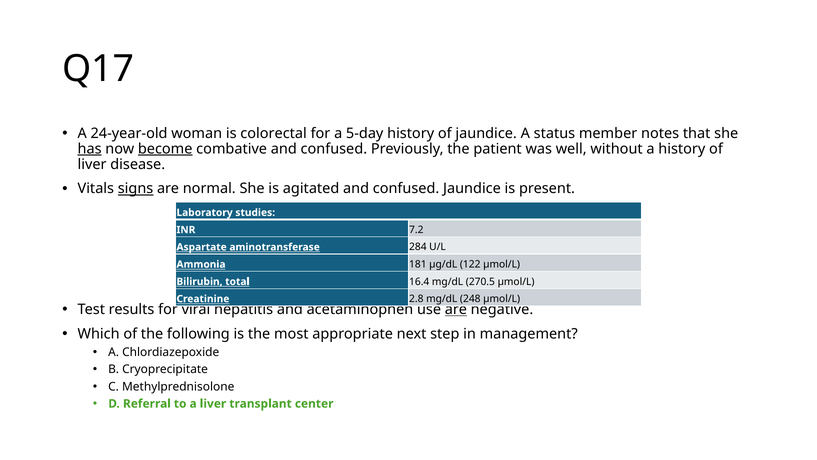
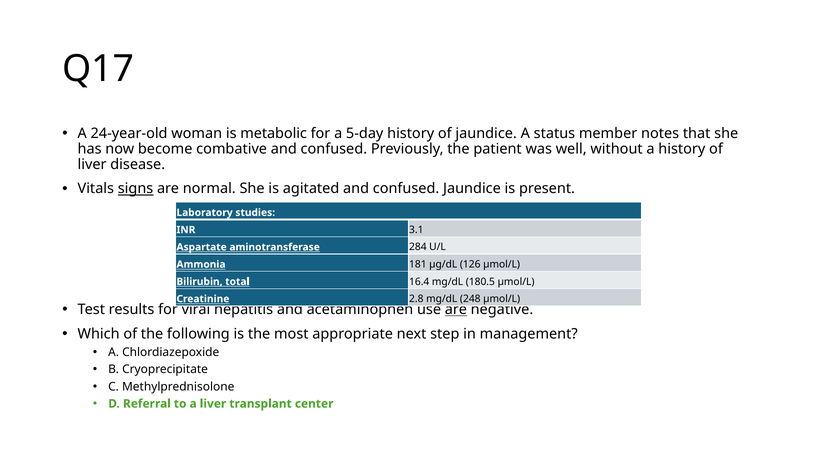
colorectal: colorectal -> metabolic
has underline: present -> none
become underline: present -> none
7.2: 7.2 -> 3.1
122: 122 -> 126
270.5: 270.5 -> 180.5
